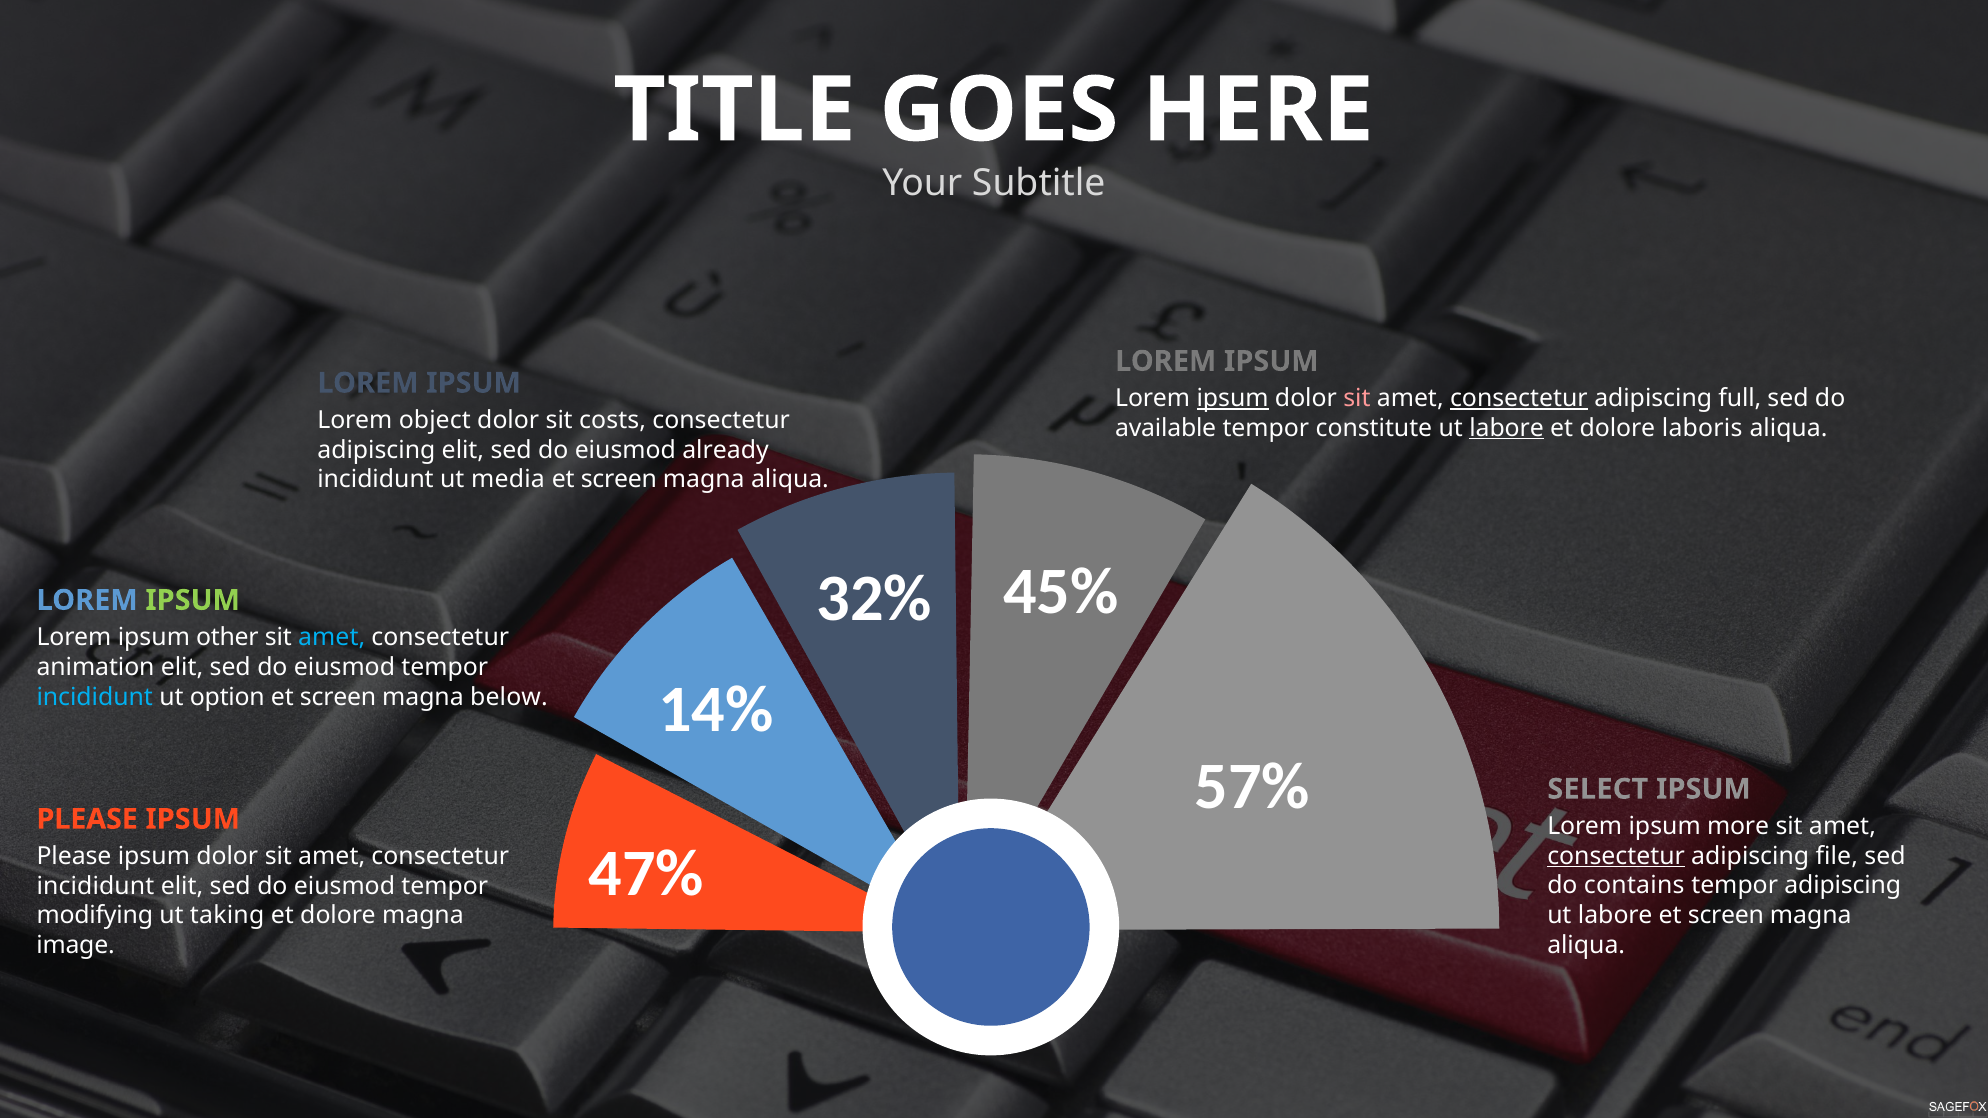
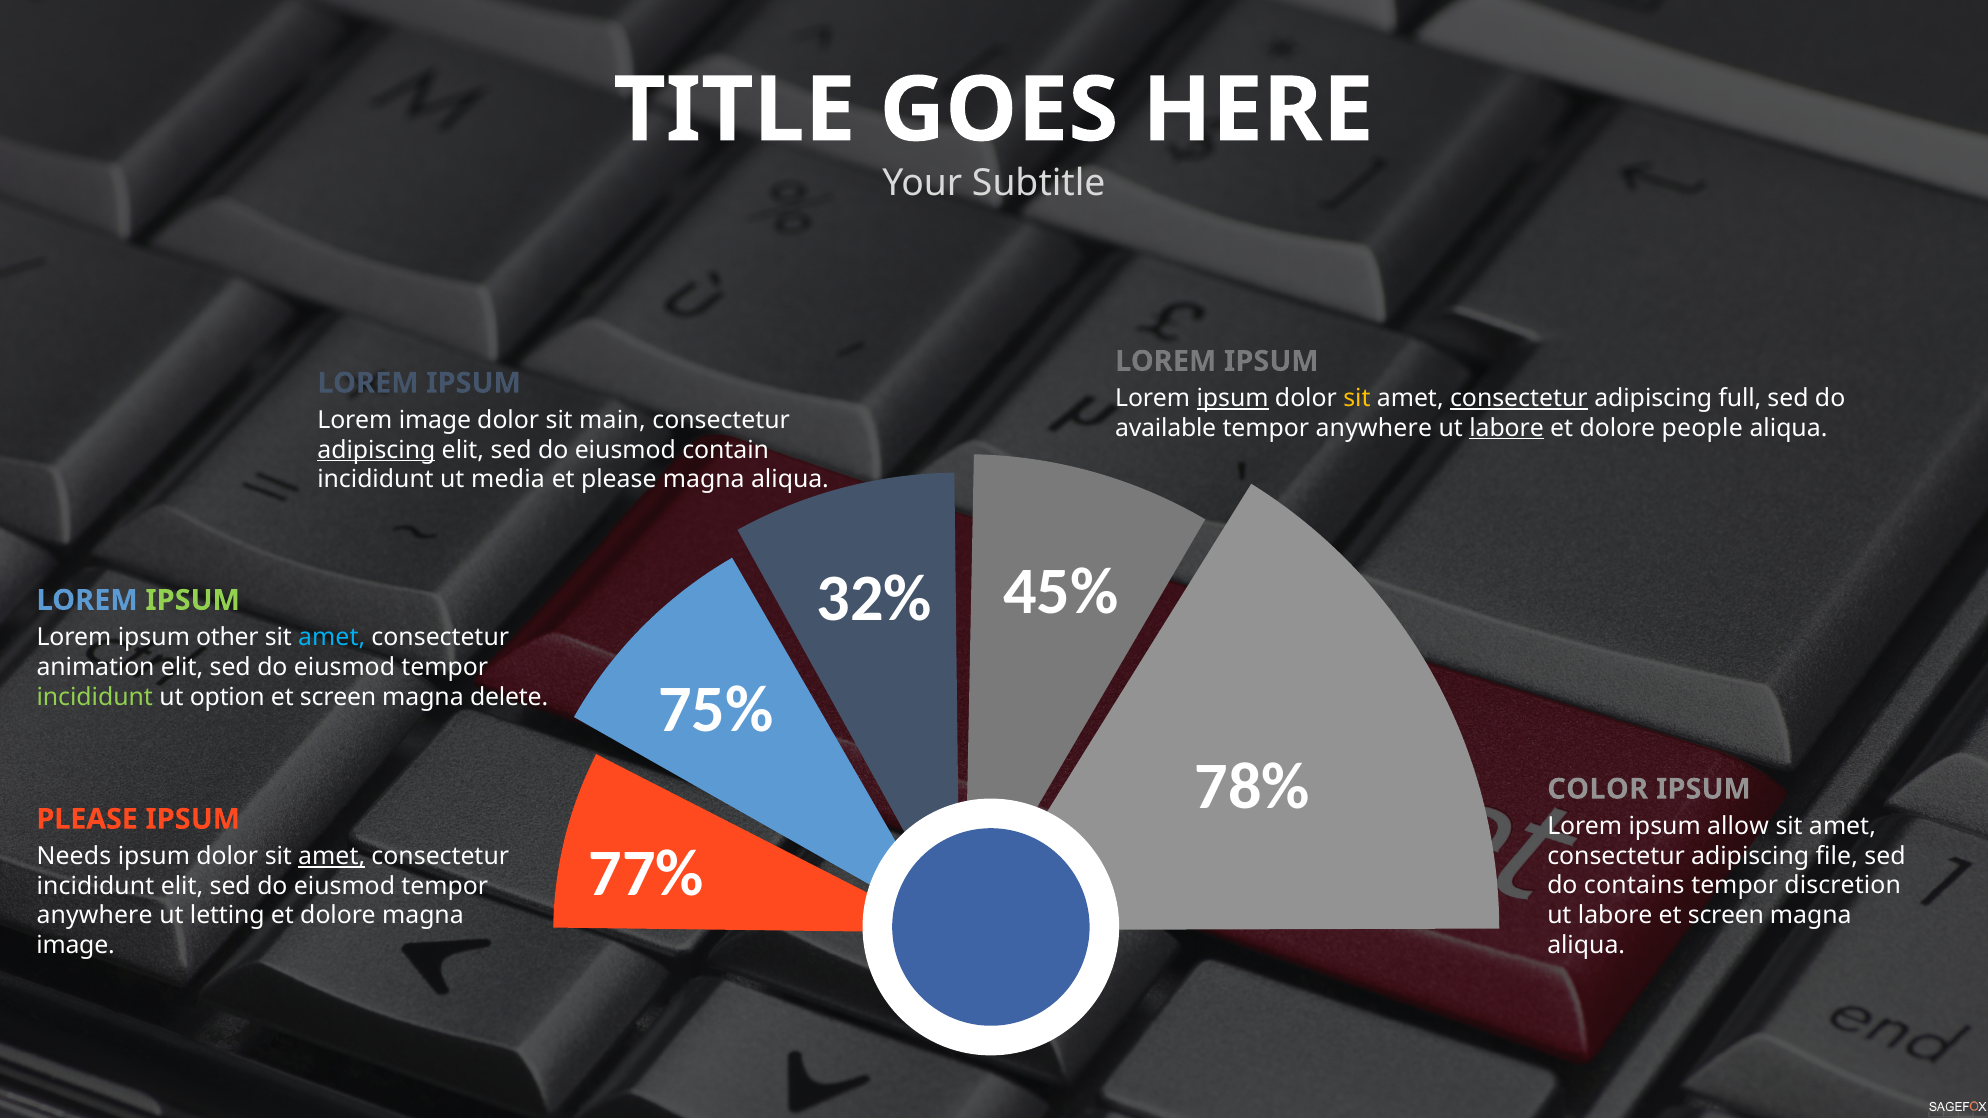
sit at (1357, 398) colour: pink -> yellow
Lorem object: object -> image
costs: costs -> main
constitute at (1374, 428): constitute -> anywhere
laboris: laboris -> people
adipiscing at (376, 450) underline: none -> present
already: already -> contain
screen at (619, 480): screen -> please
14%: 14% -> 75%
incididunt at (95, 697) colour: light blue -> light green
below: below -> delete
57%: 57% -> 78%
SELECT: SELECT -> COLOR
more: more -> allow
47%: 47% -> 77%
consectetur at (1616, 856) underline: present -> none
Please at (74, 856): Please -> Needs
amet at (332, 856) underline: none -> present
tempor adipiscing: adipiscing -> discretion
modifying at (95, 916): modifying -> anywhere
taking: taking -> letting
